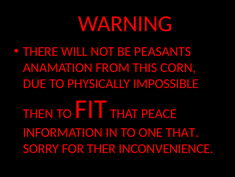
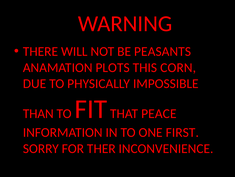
FROM: FROM -> PLOTS
THEN: THEN -> THAN
ONE THAT: THAT -> FIRST
